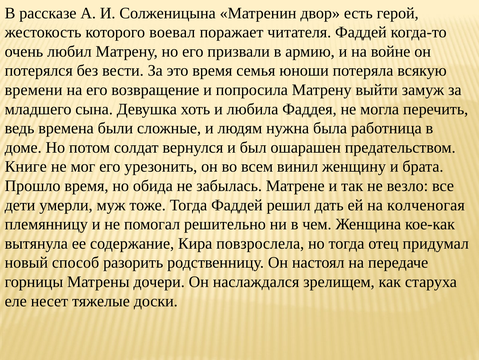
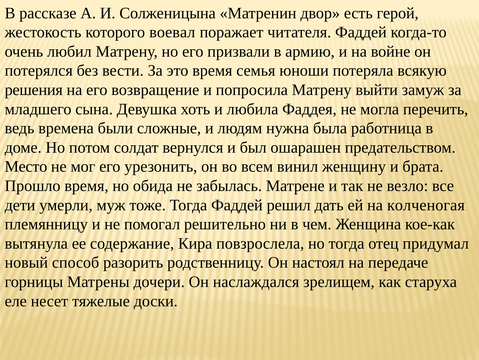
времени: времени -> решения
Книге: Книге -> Место
